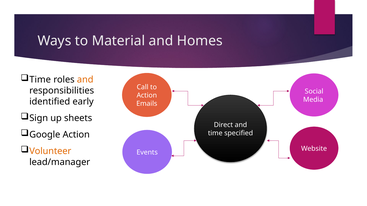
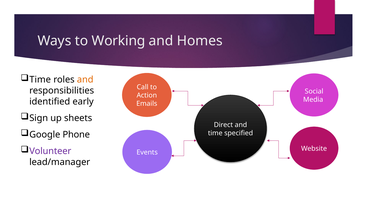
Material: Material -> Working
Google Action: Action -> Phone
Volunteer colour: orange -> purple
